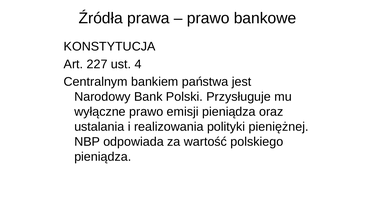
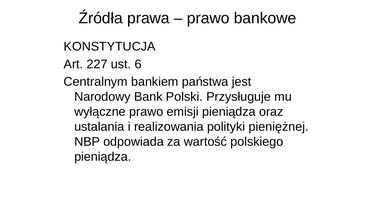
4: 4 -> 6
